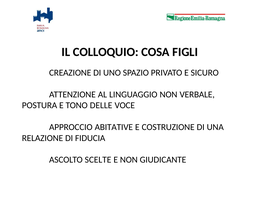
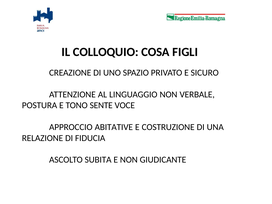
DELLE: DELLE -> SENTE
SCELTE: SCELTE -> SUBITA
